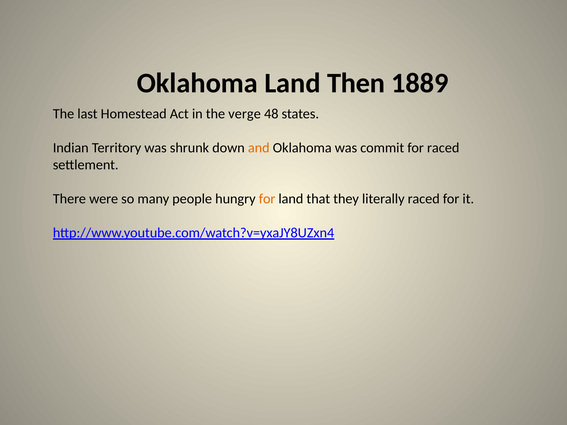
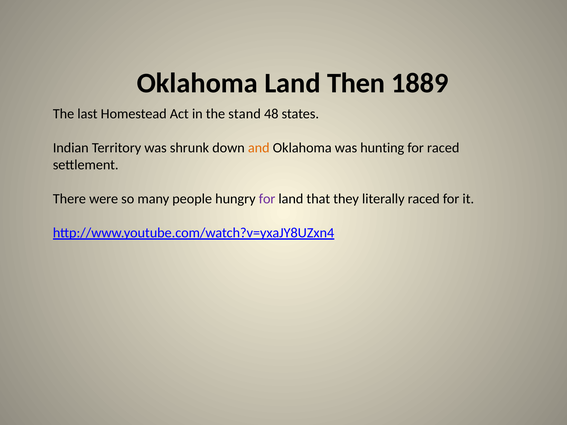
verge: verge -> stand
commit: commit -> hunting
for at (267, 199) colour: orange -> purple
